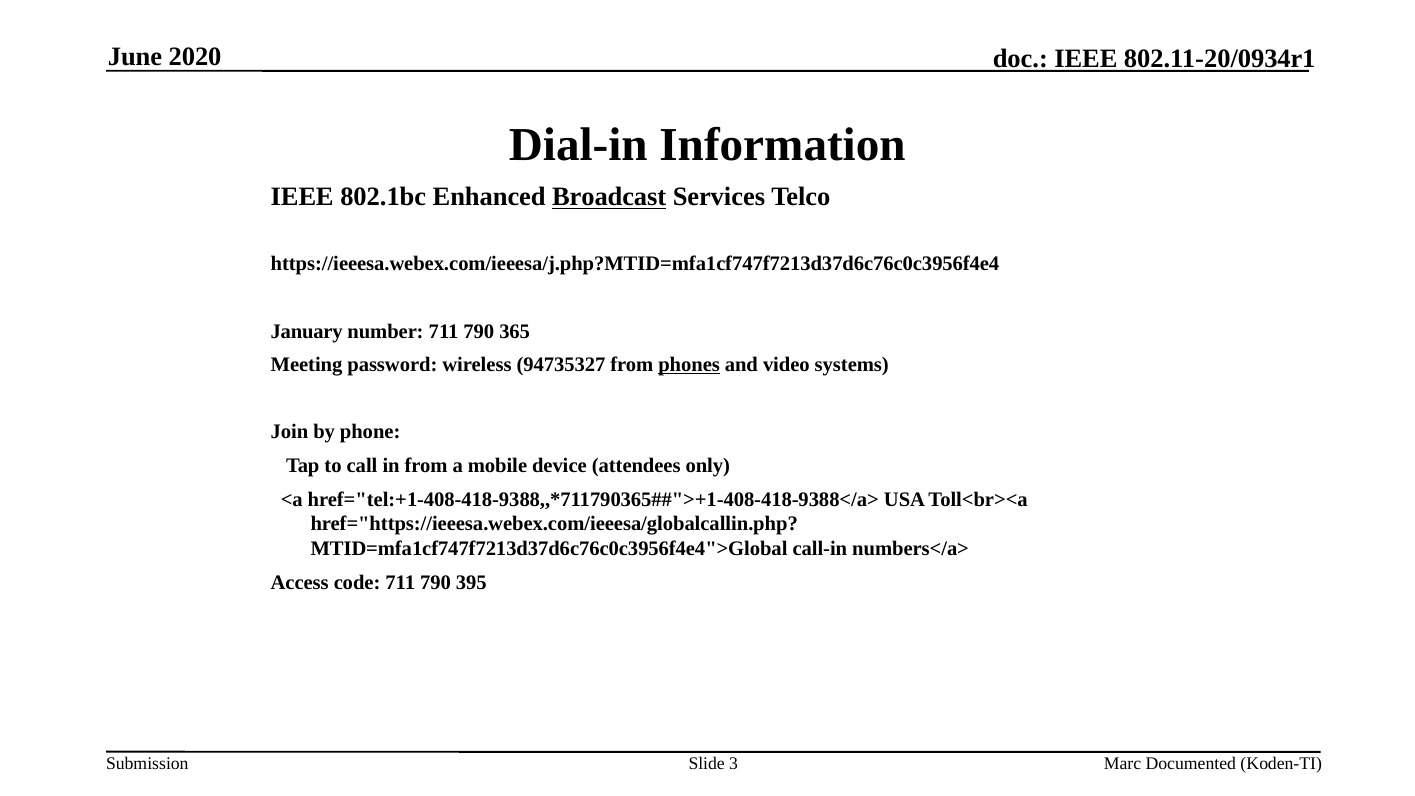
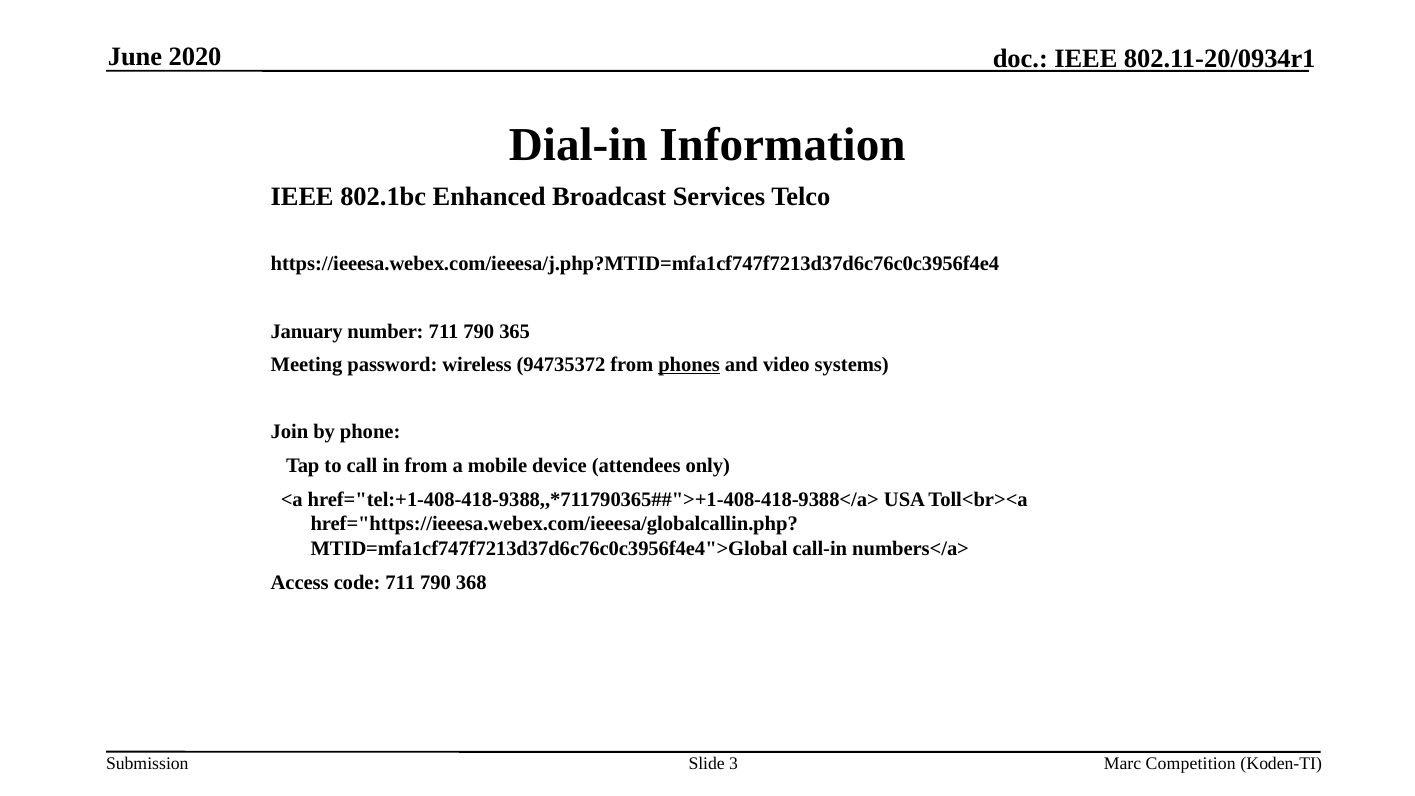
Broadcast underline: present -> none
94735327: 94735327 -> 94735372
395: 395 -> 368
Documented: Documented -> Competition
